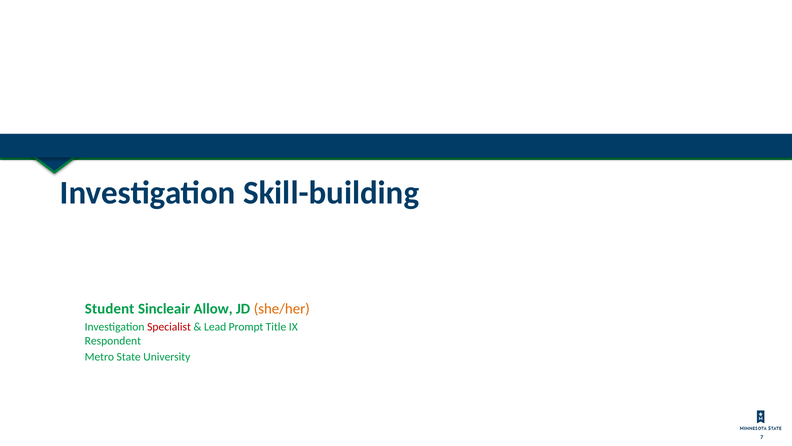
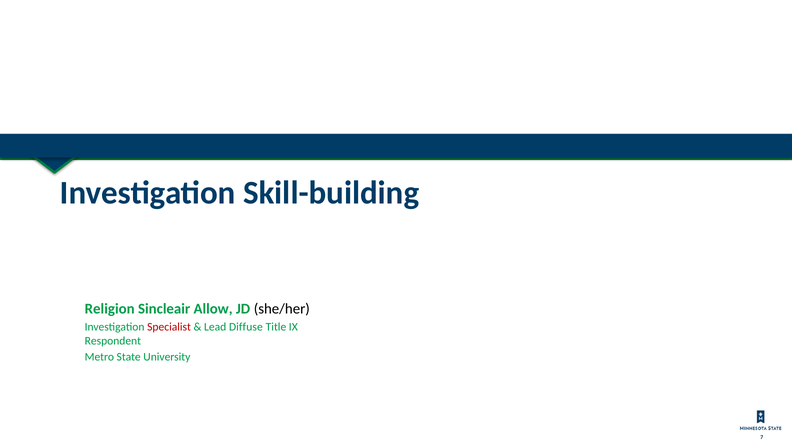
Student: Student -> Religion
she/her colour: orange -> black
Prompt: Prompt -> Diffuse
